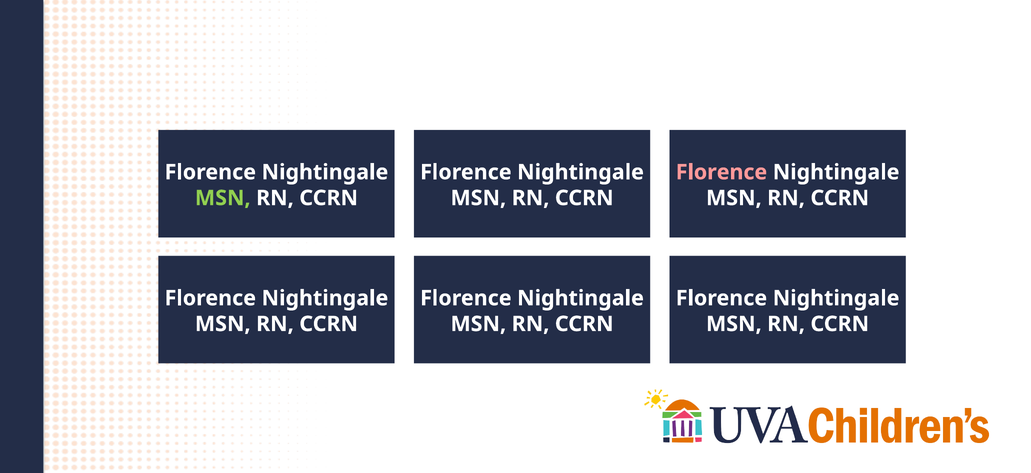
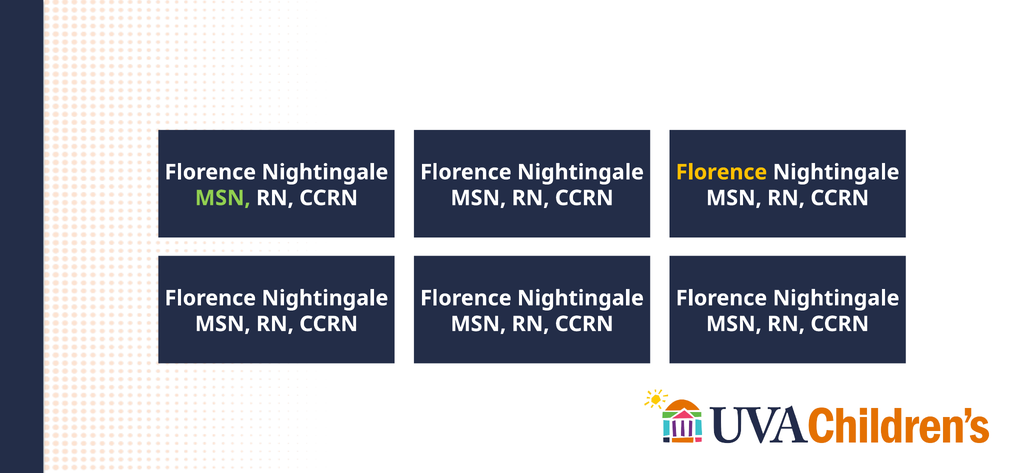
Florence at (721, 172) colour: pink -> yellow
